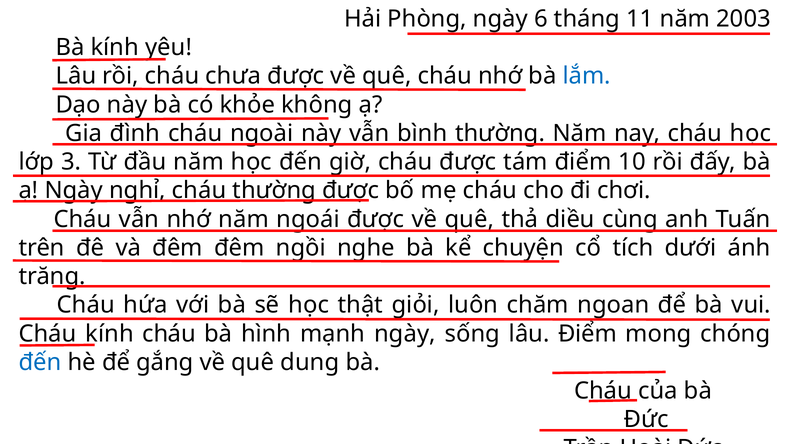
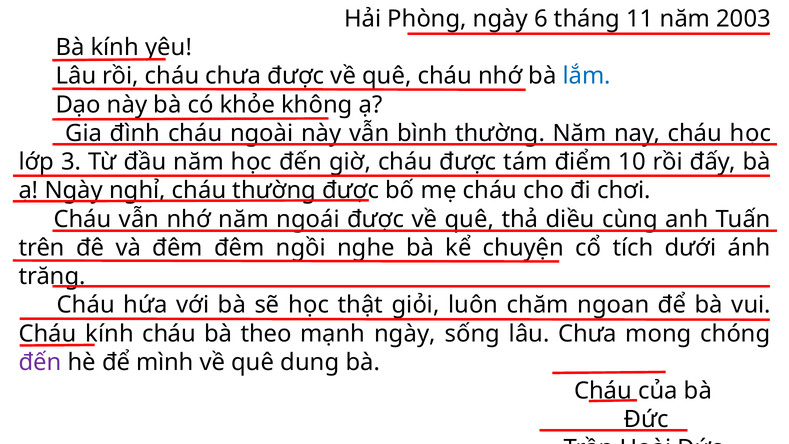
hình: hình -> theo
lâu Điểm: Điểm -> Chưa
đến at (40, 362) colour: blue -> purple
gắng: gắng -> mình
